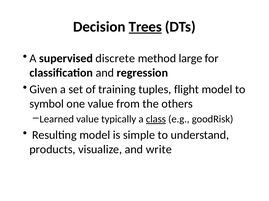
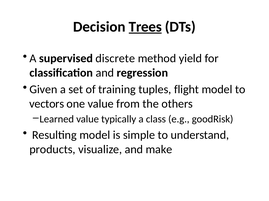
large: large -> yield
symbol: symbol -> vectors
class underline: present -> none
write: write -> make
